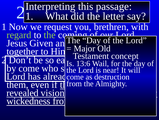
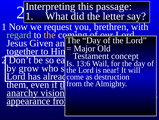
the at (50, 35) colour: light green -> yellow
by come: come -> grow
revealed: revealed -> anarchy
wickedness: wickedness -> appearance
